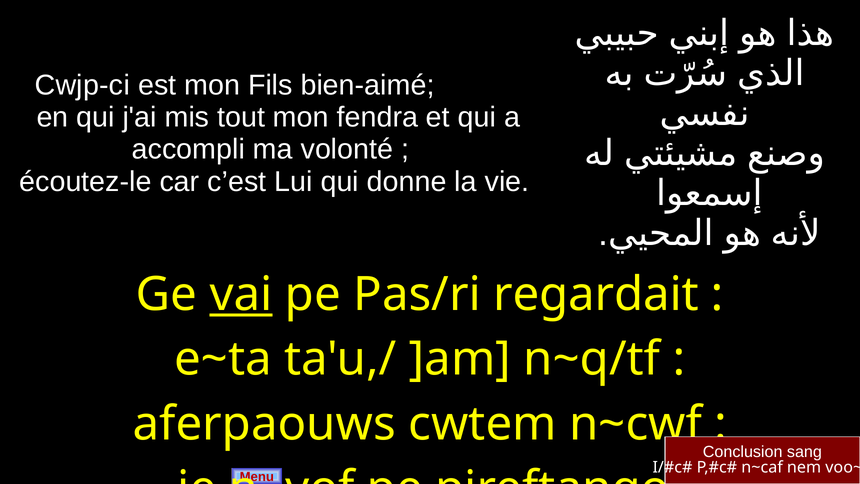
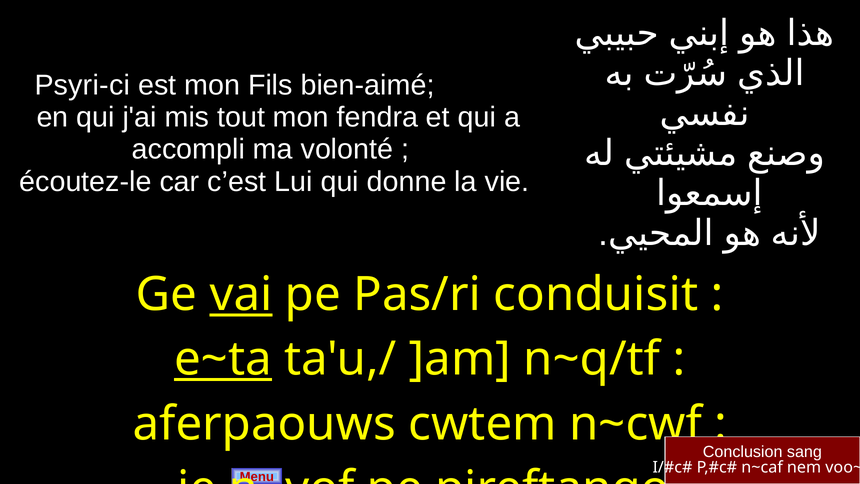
Cwjp-ci: Cwjp-ci -> Psyri-ci
regardait: regardait -> conduisit
e~ta underline: none -> present
